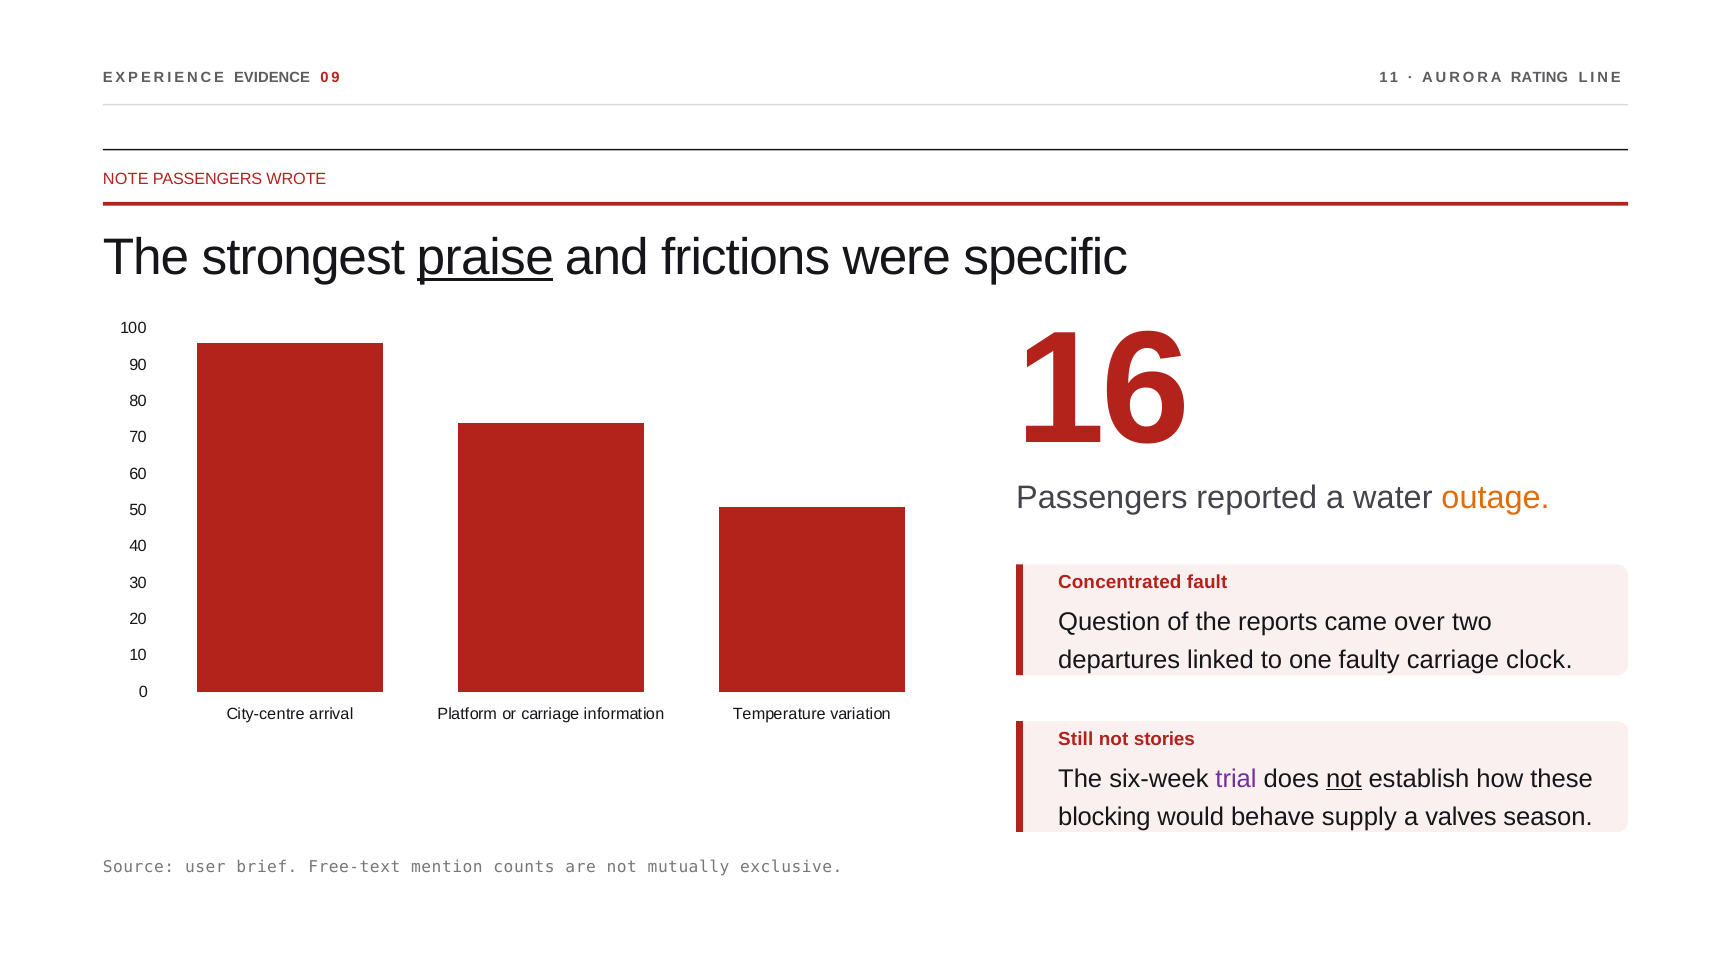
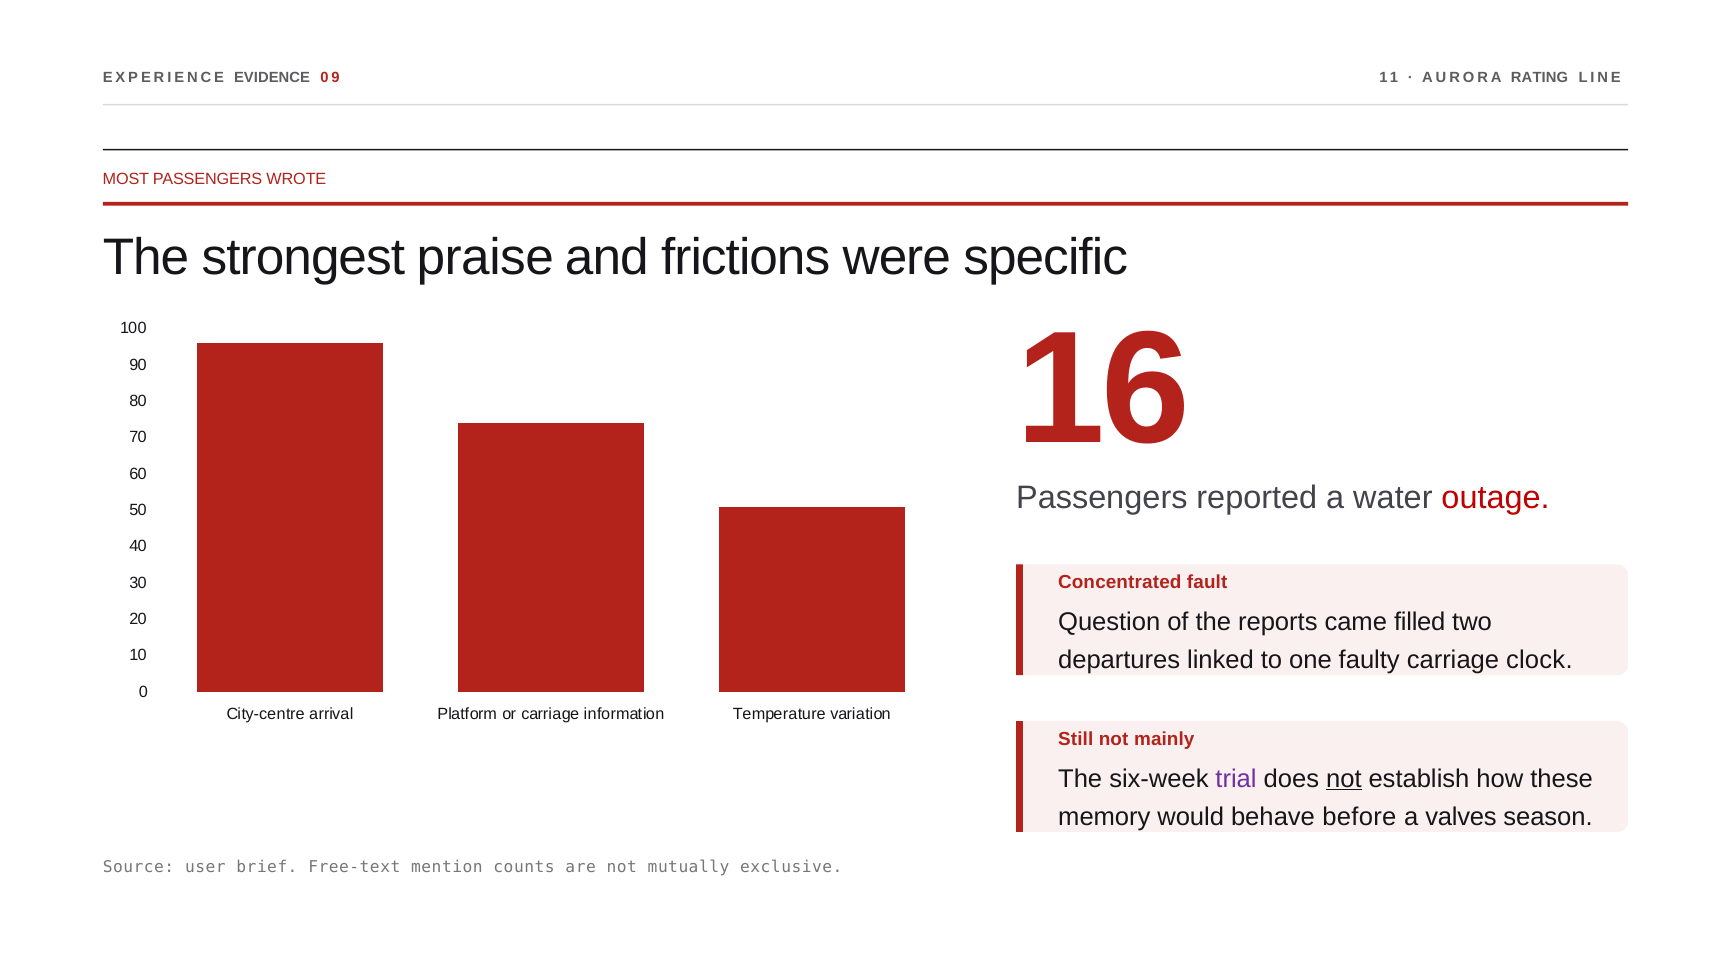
NOTE: NOTE -> MOST
praise underline: present -> none
outage colour: orange -> red
over: over -> filled
stories: stories -> mainly
blocking: blocking -> memory
supply: supply -> before
